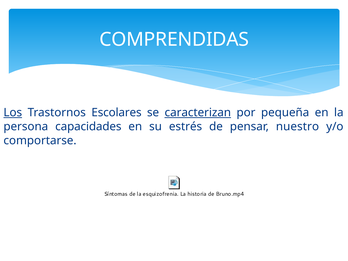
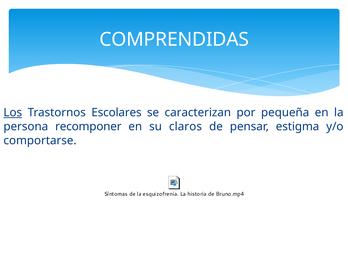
caracterizan underline: present -> none
capacidades: capacidades -> recomponer
estrés: estrés -> claros
nuestro: nuestro -> estigma
